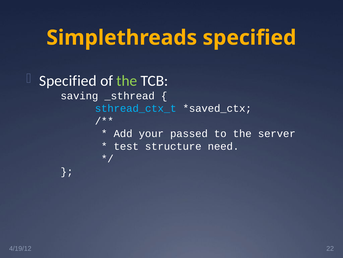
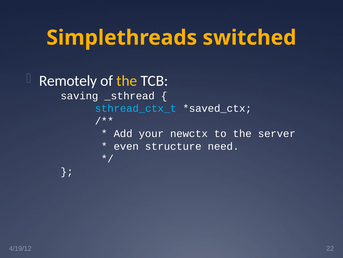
Simplethreads specified: specified -> switched
Specified at (68, 81): Specified -> Remotely
the at (127, 81) colour: light green -> yellow
passed: passed -> newctx
test: test -> even
